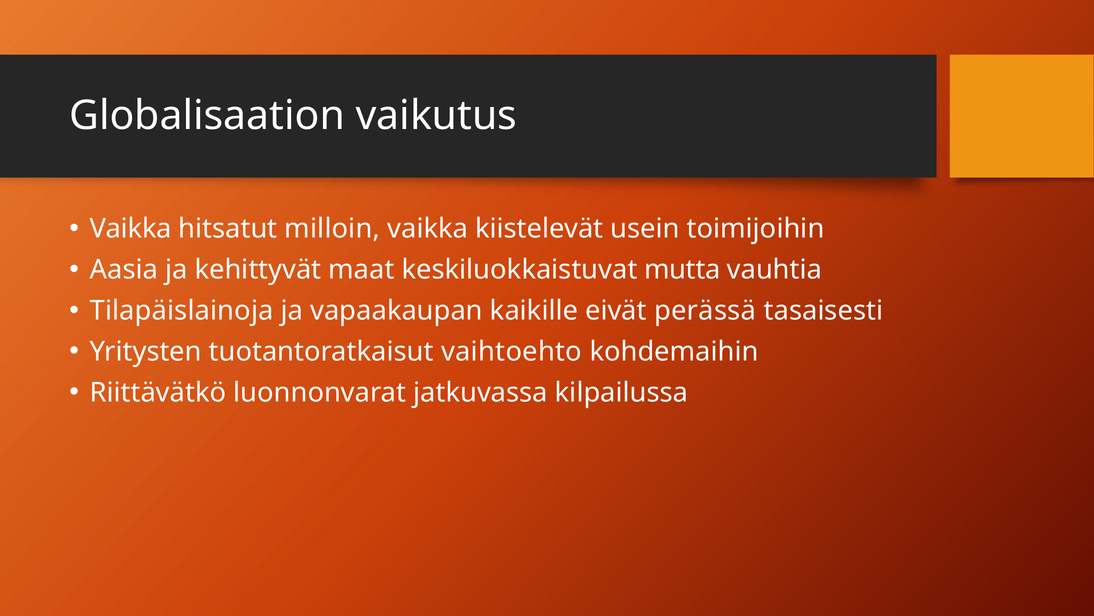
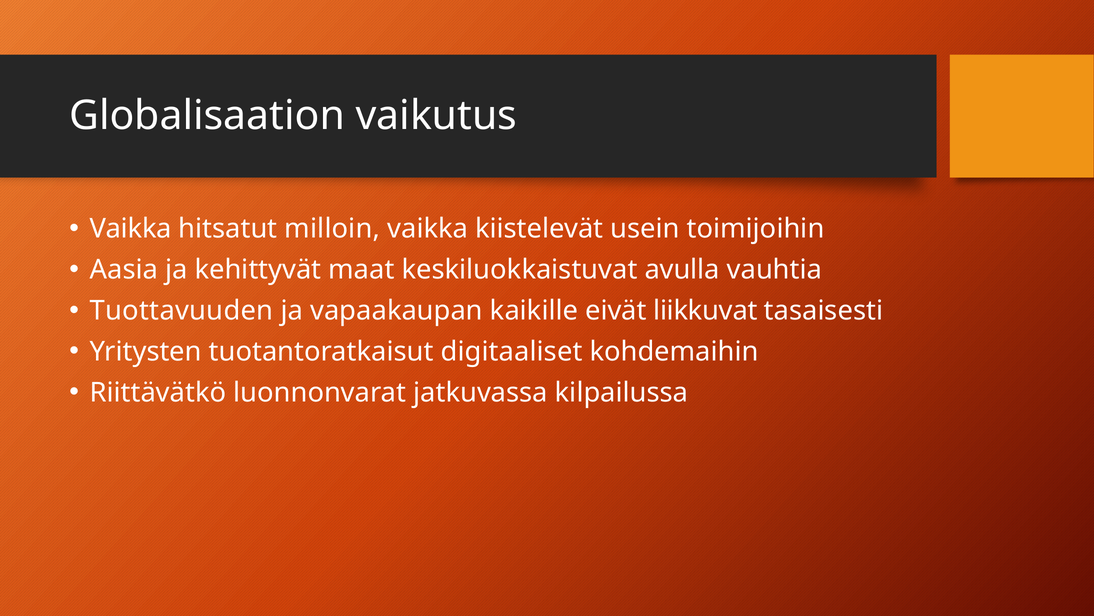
mutta: mutta -> avulla
Tilapäislainoja: Tilapäislainoja -> Tuottavuuden
perässä: perässä -> liikkuvat
vaihtoehto: vaihtoehto -> digitaaliset
